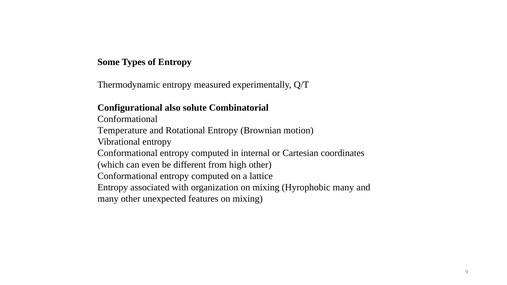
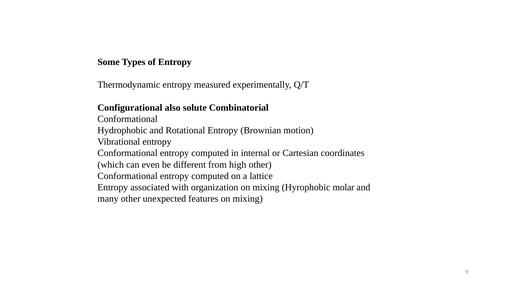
Temperature: Temperature -> Hydrophobic
Hyrophobic many: many -> molar
